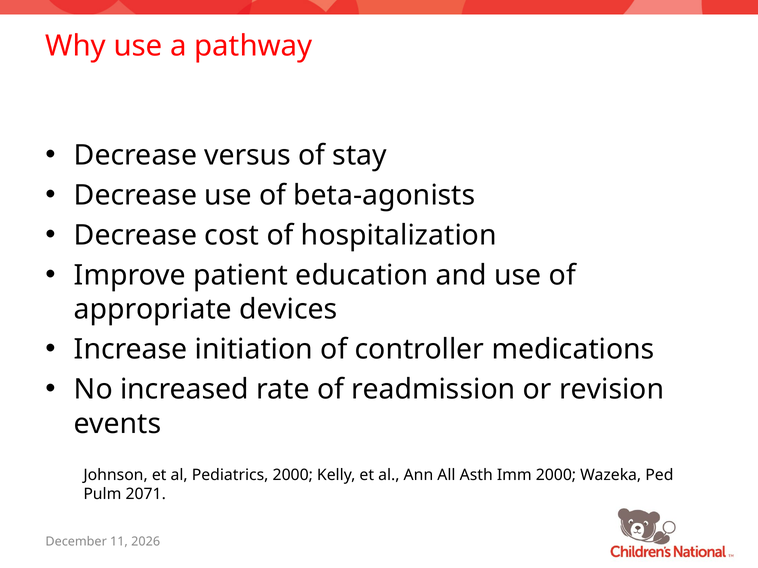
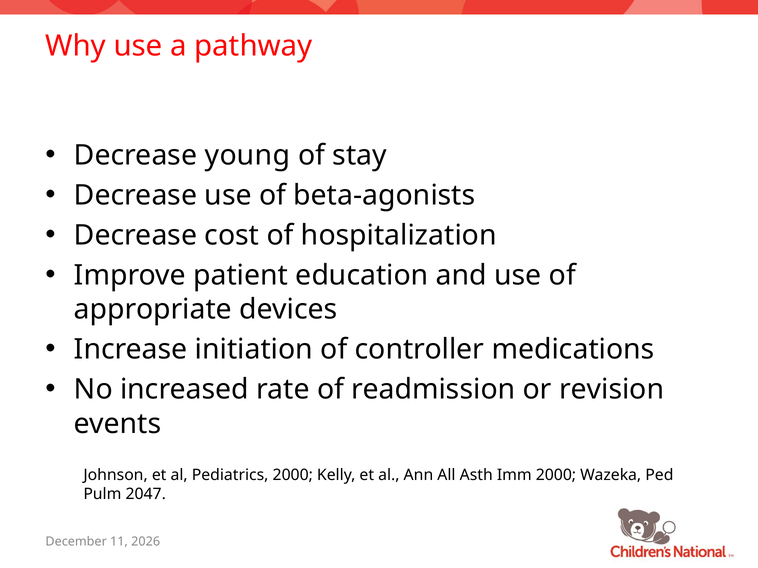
versus: versus -> young
2071: 2071 -> 2047
